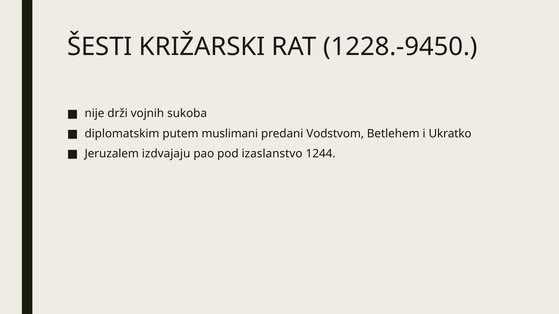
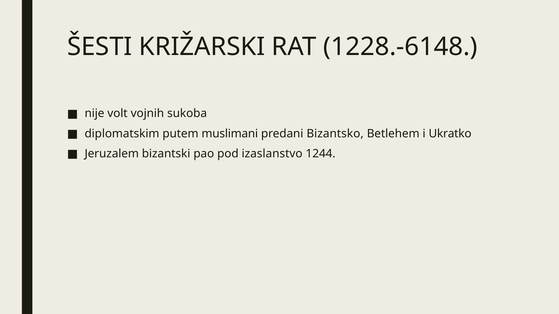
1228.-9450: 1228.-9450 -> 1228.-6148
drži: drži -> volt
Vodstvom: Vodstvom -> Bizantsko
izdvajaju: izdvajaju -> bizantski
